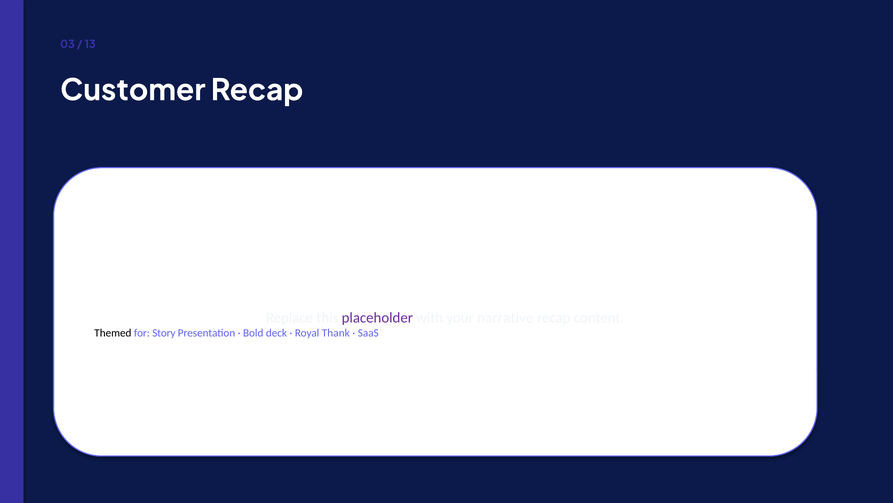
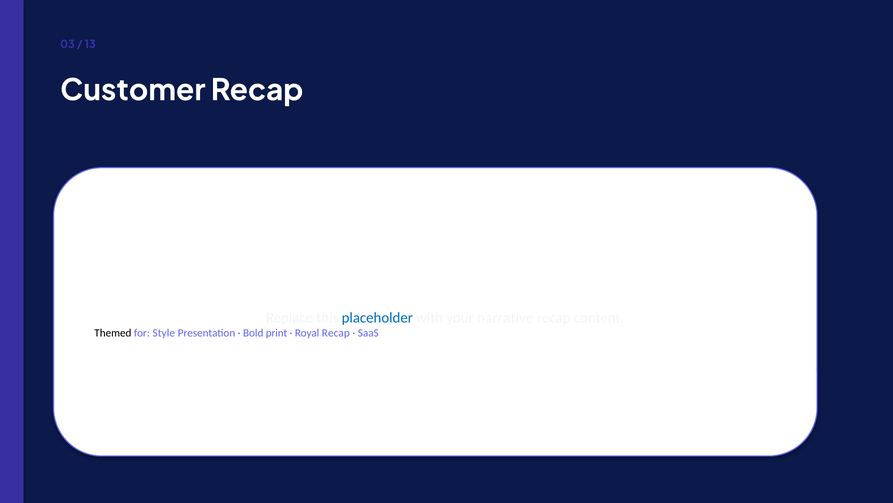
placeholder colour: purple -> blue
Story: Story -> Style
deck: deck -> print
Royal Thank: Thank -> Recap
